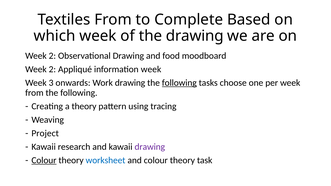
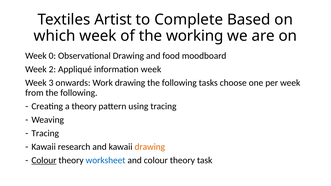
Textiles From: From -> Artist
the drawing: drawing -> working
2 at (52, 56): 2 -> 0
following at (179, 83) underline: present -> none
Project at (45, 133): Project -> Tracing
drawing at (150, 147) colour: purple -> orange
